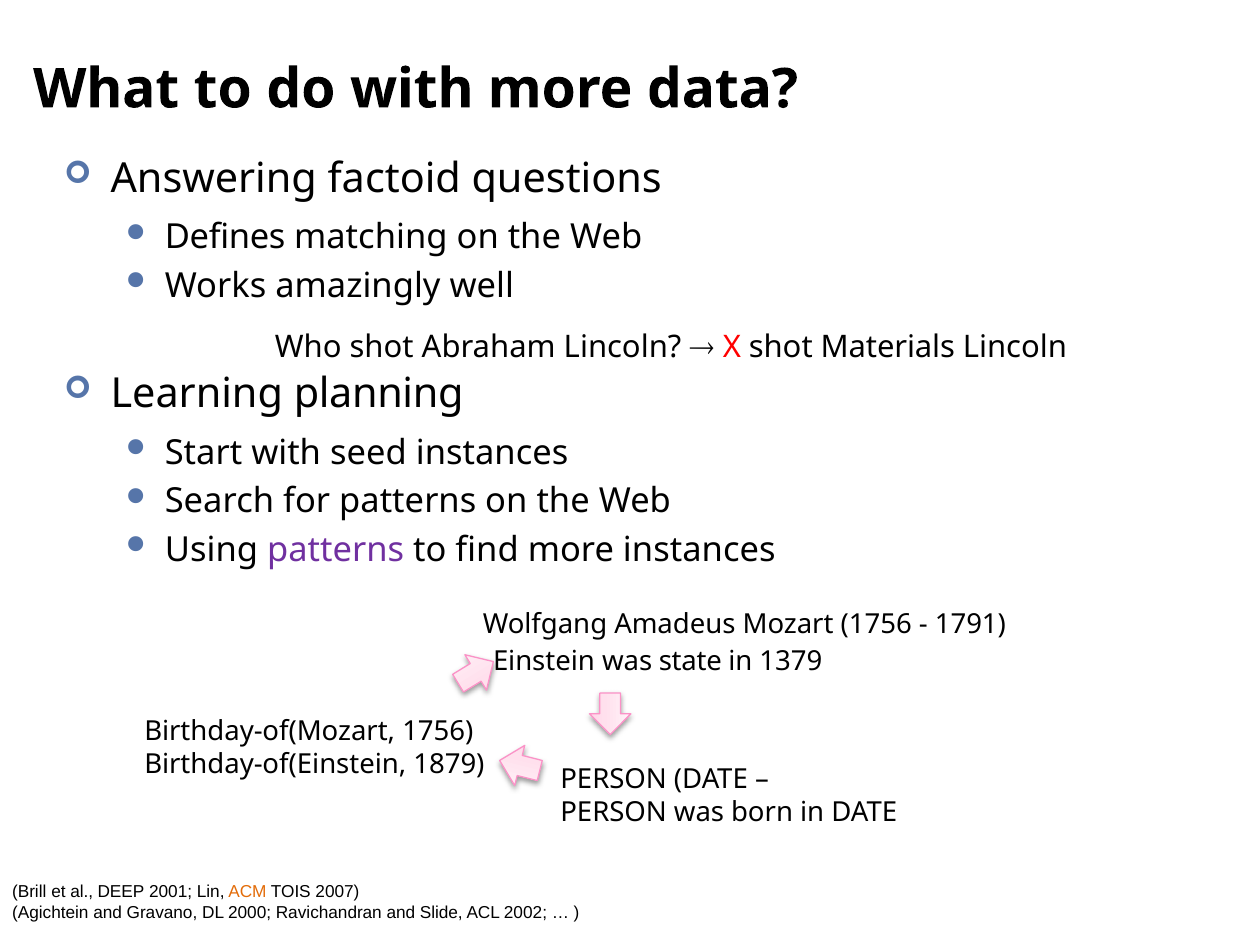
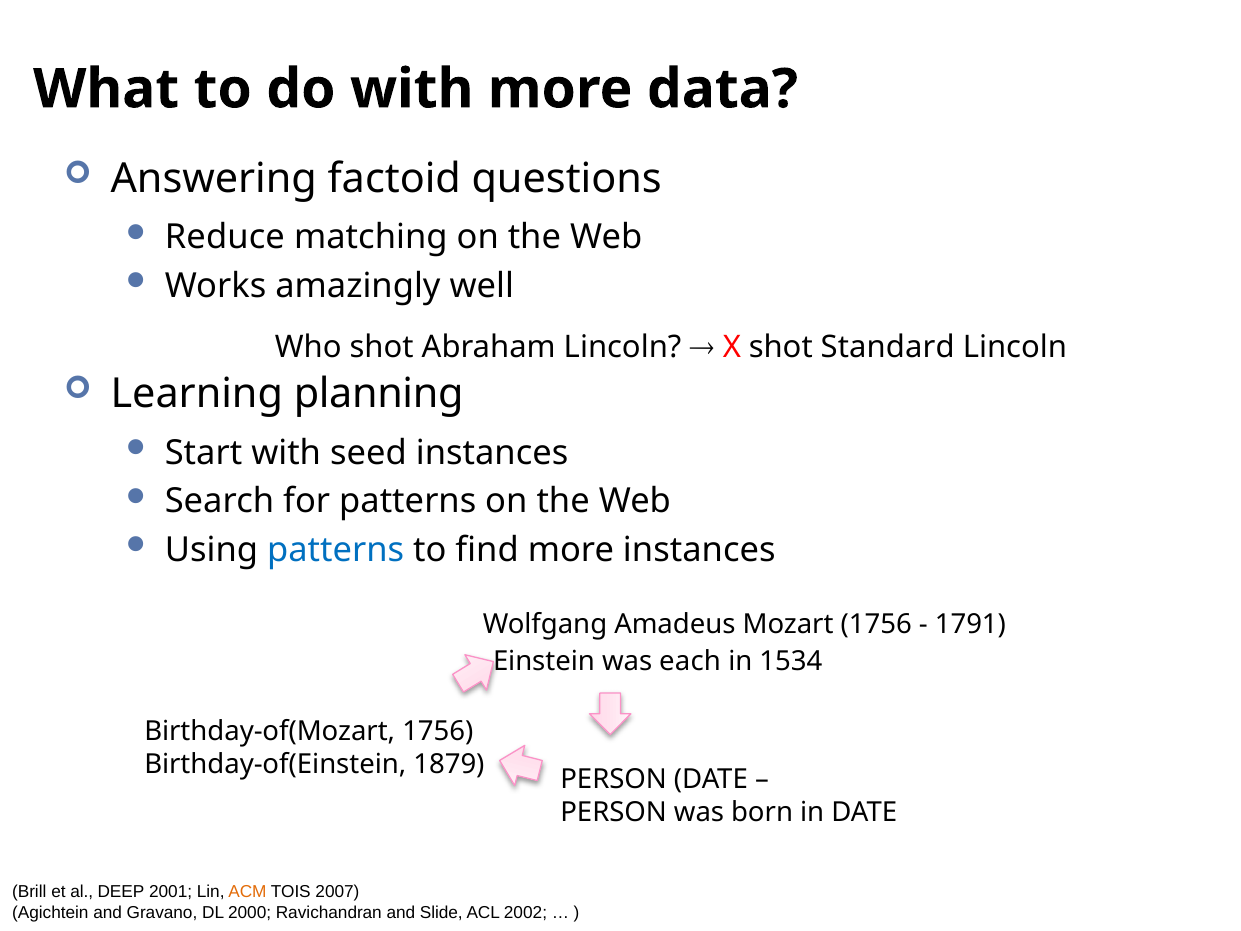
Defines: Defines -> Reduce
Materials: Materials -> Standard
patterns at (336, 550) colour: purple -> blue
state: state -> each
1379: 1379 -> 1534
